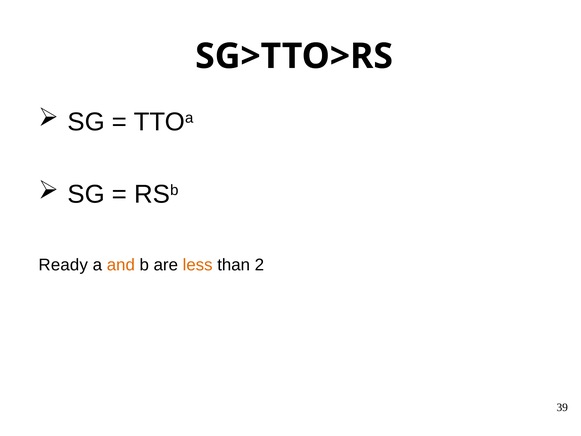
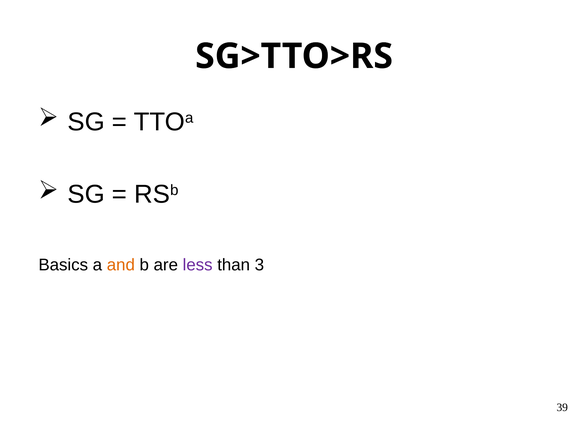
Ready: Ready -> Basics
less colour: orange -> purple
2: 2 -> 3
